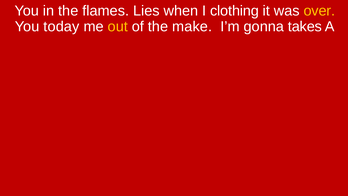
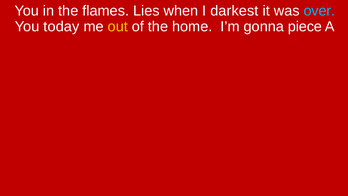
clothing: clothing -> darkest
over colour: yellow -> light blue
make: make -> home
takes: takes -> piece
